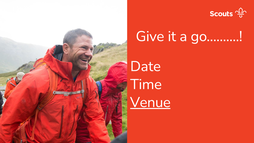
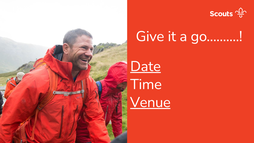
Date underline: none -> present
